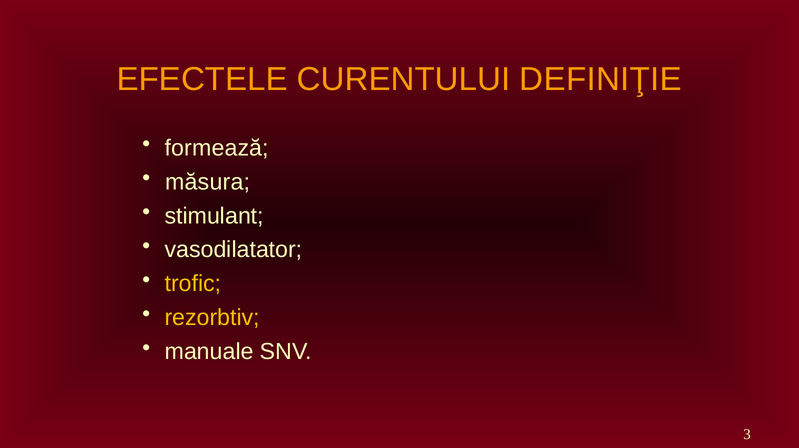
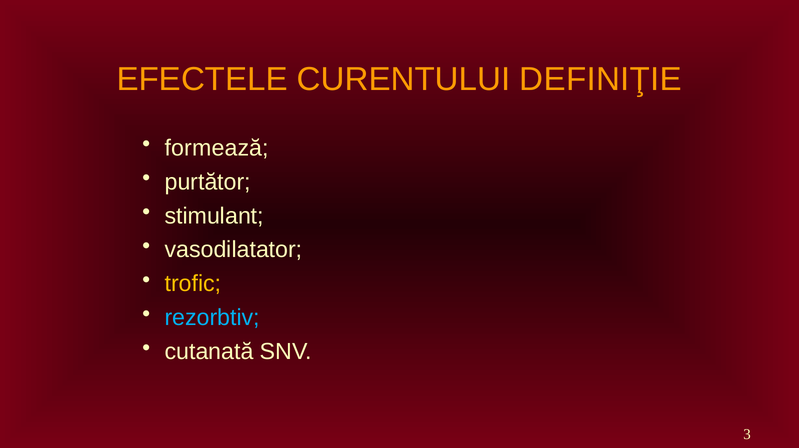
măsura: măsura -> purtător
rezorbtiv colour: yellow -> light blue
manuale: manuale -> cutanată
